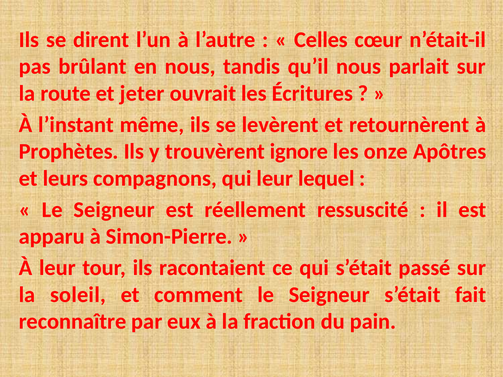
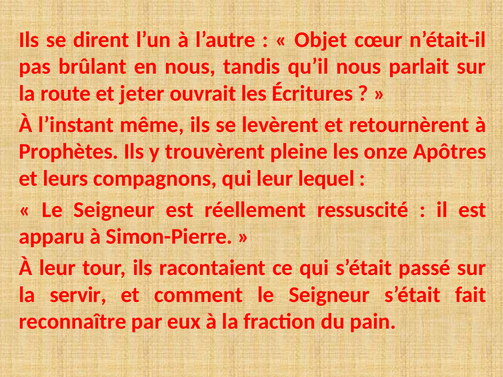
Celles: Celles -> Objet
ignore: ignore -> pleine
soleil: soleil -> servir
